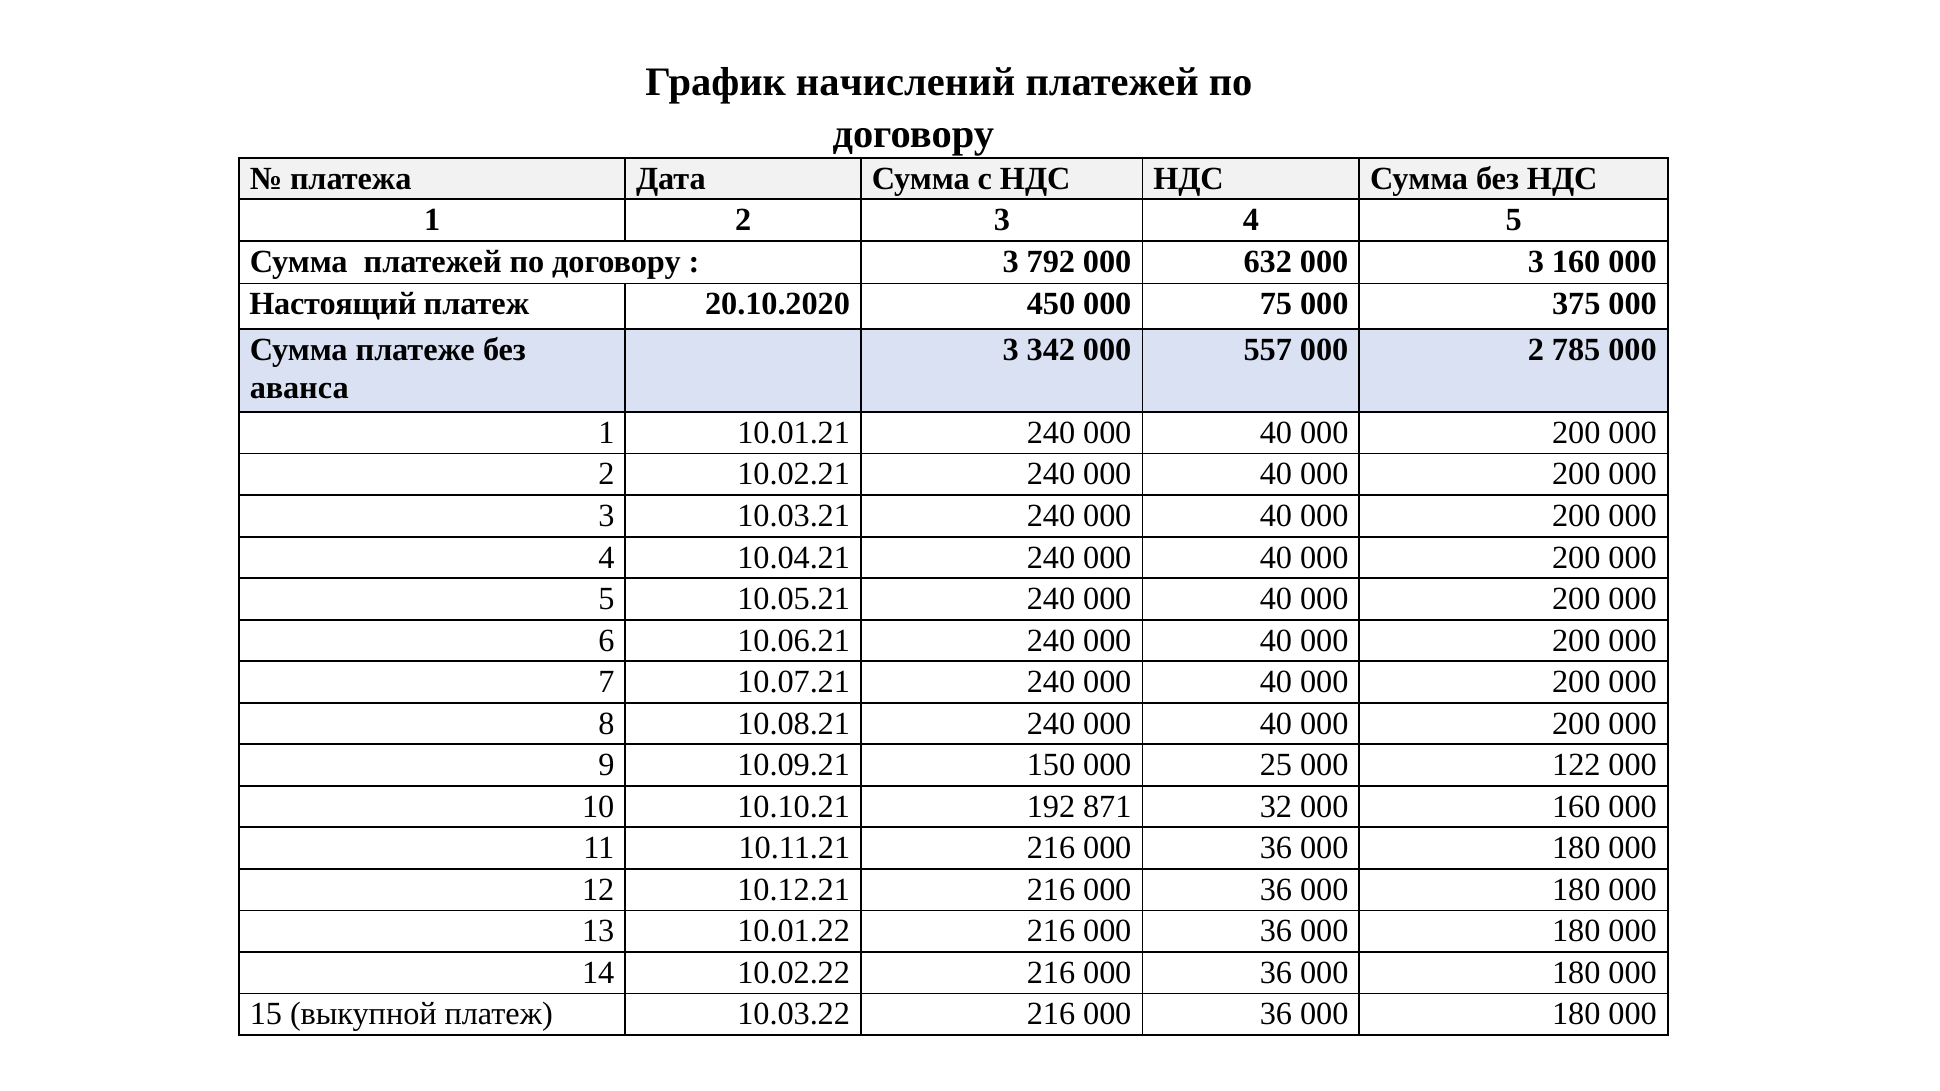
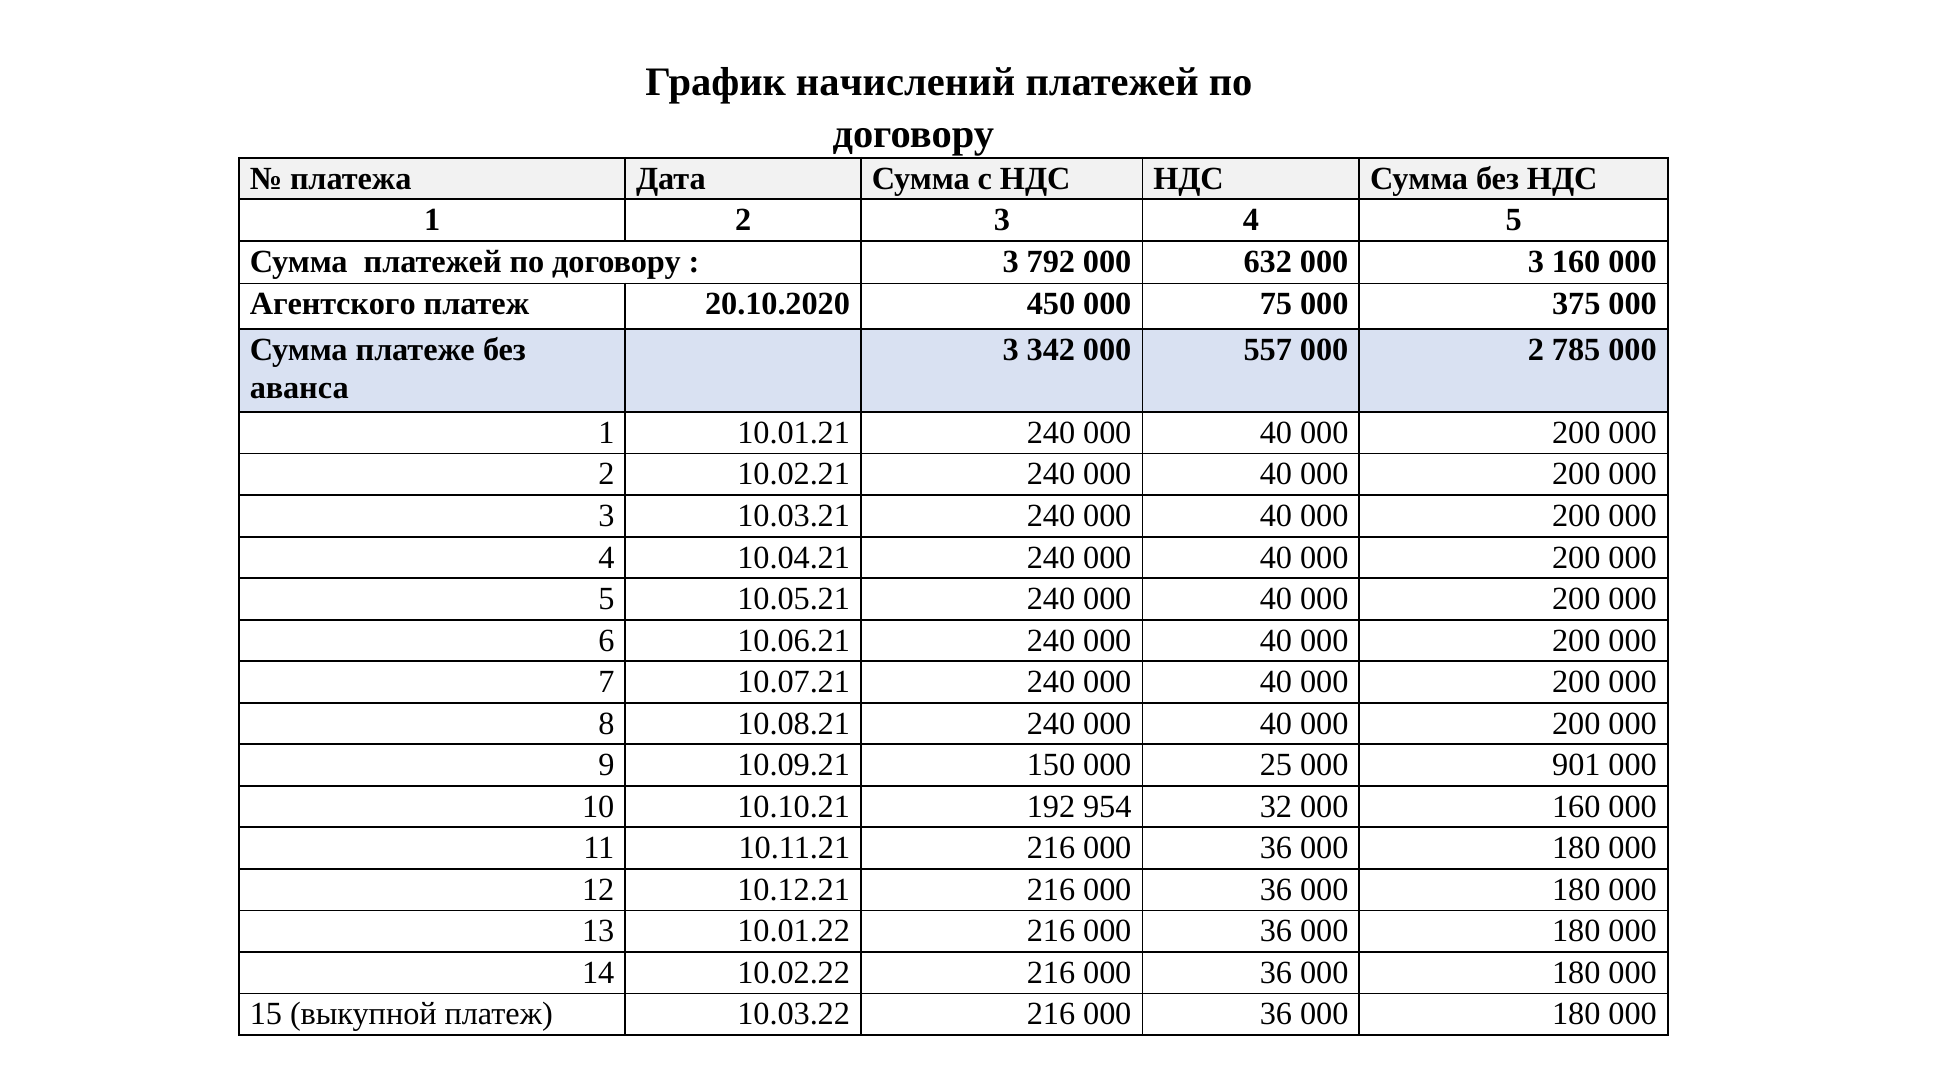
Настоящий: Настоящий -> Агентского
122: 122 -> 901
871: 871 -> 954
